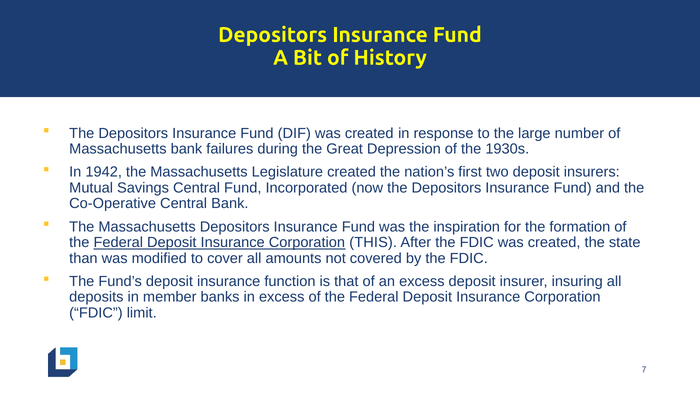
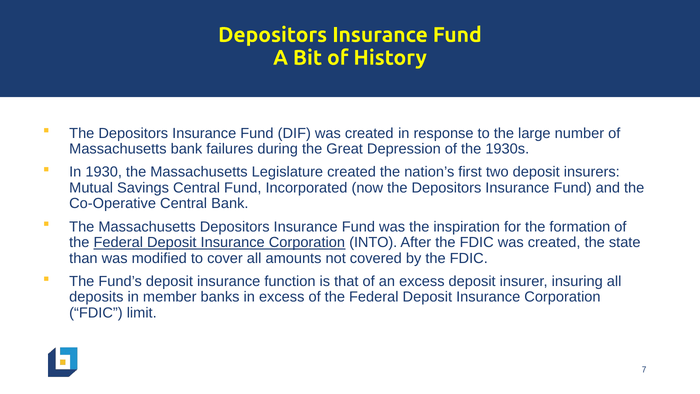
1942: 1942 -> 1930
THIS: THIS -> INTO
